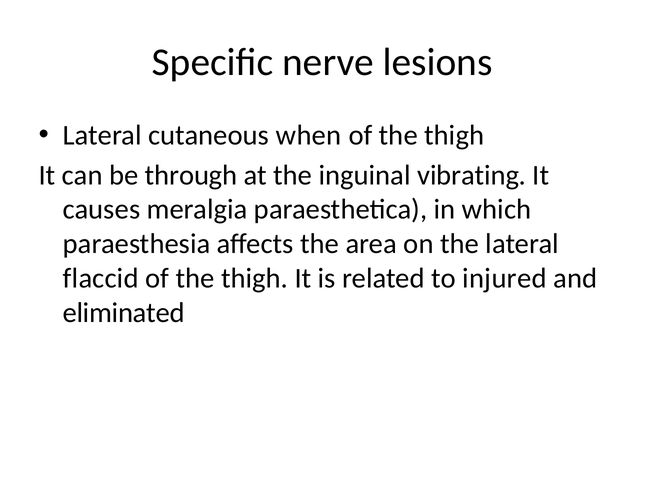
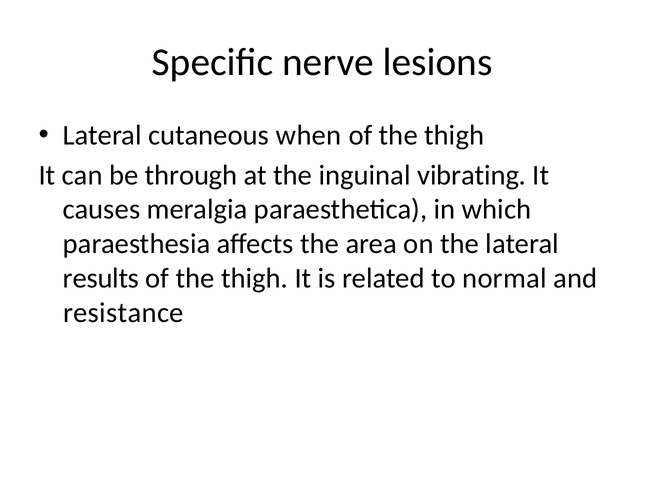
flaccid: flaccid -> results
injured: injured -> normal
eliminated: eliminated -> resistance
